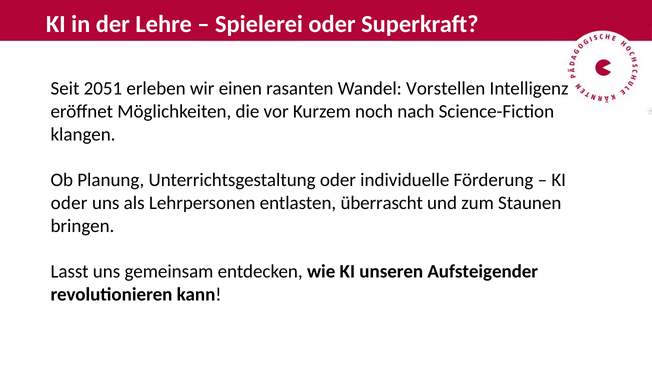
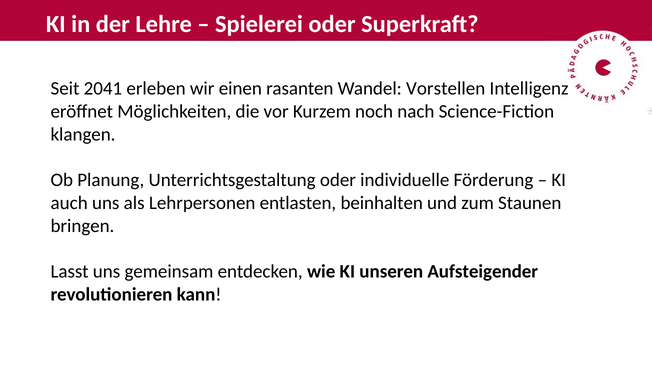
2051: 2051 -> 2041
oder at (69, 203): oder -> auch
überrascht: überrascht -> beinhalten
